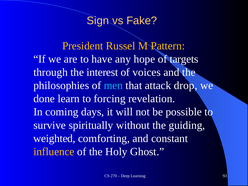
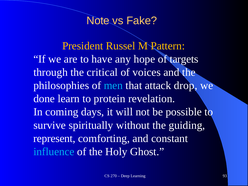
Sign: Sign -> Note
interest: interest -> critical
forcing: forcing -> protein
weighted: weighted -> represent
influence colour: yellow -> light blue
